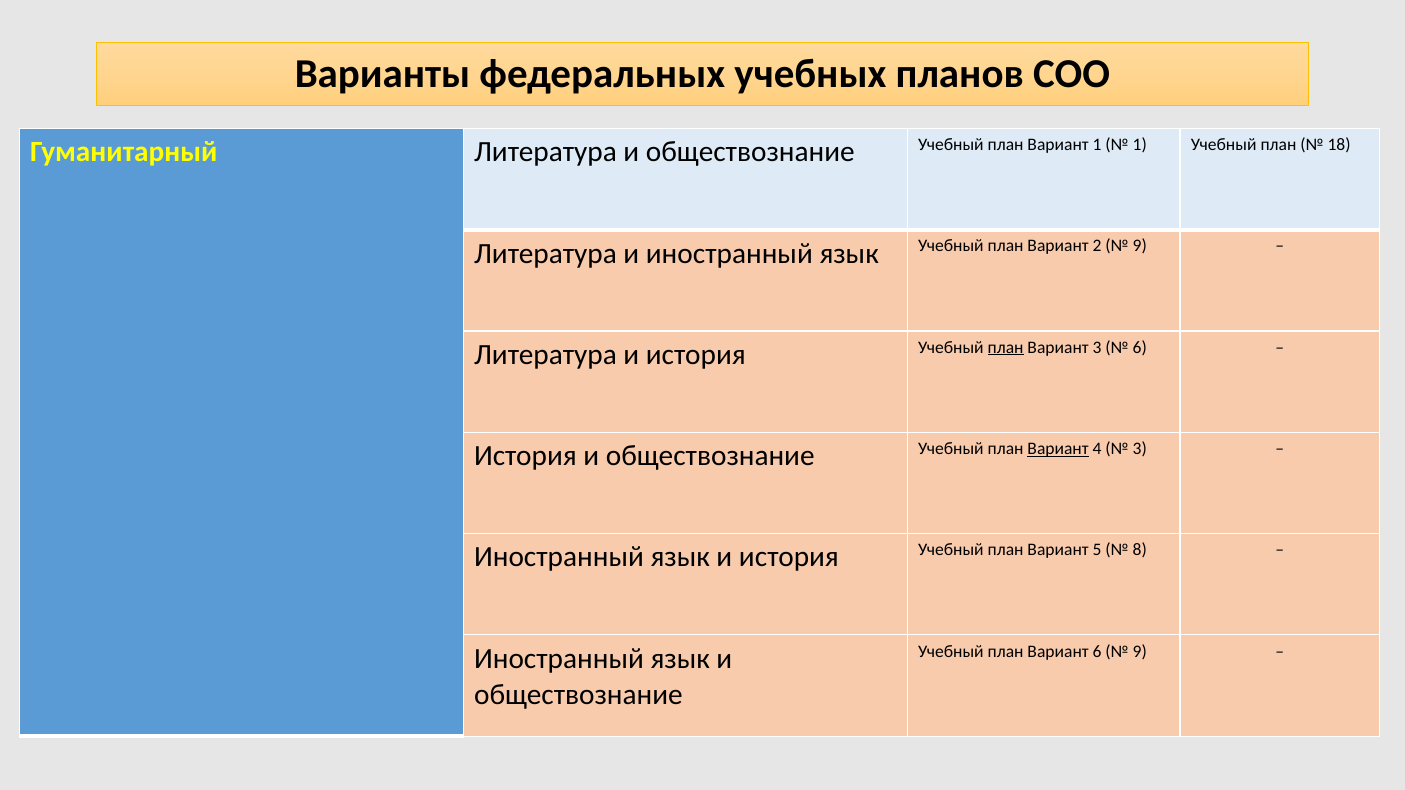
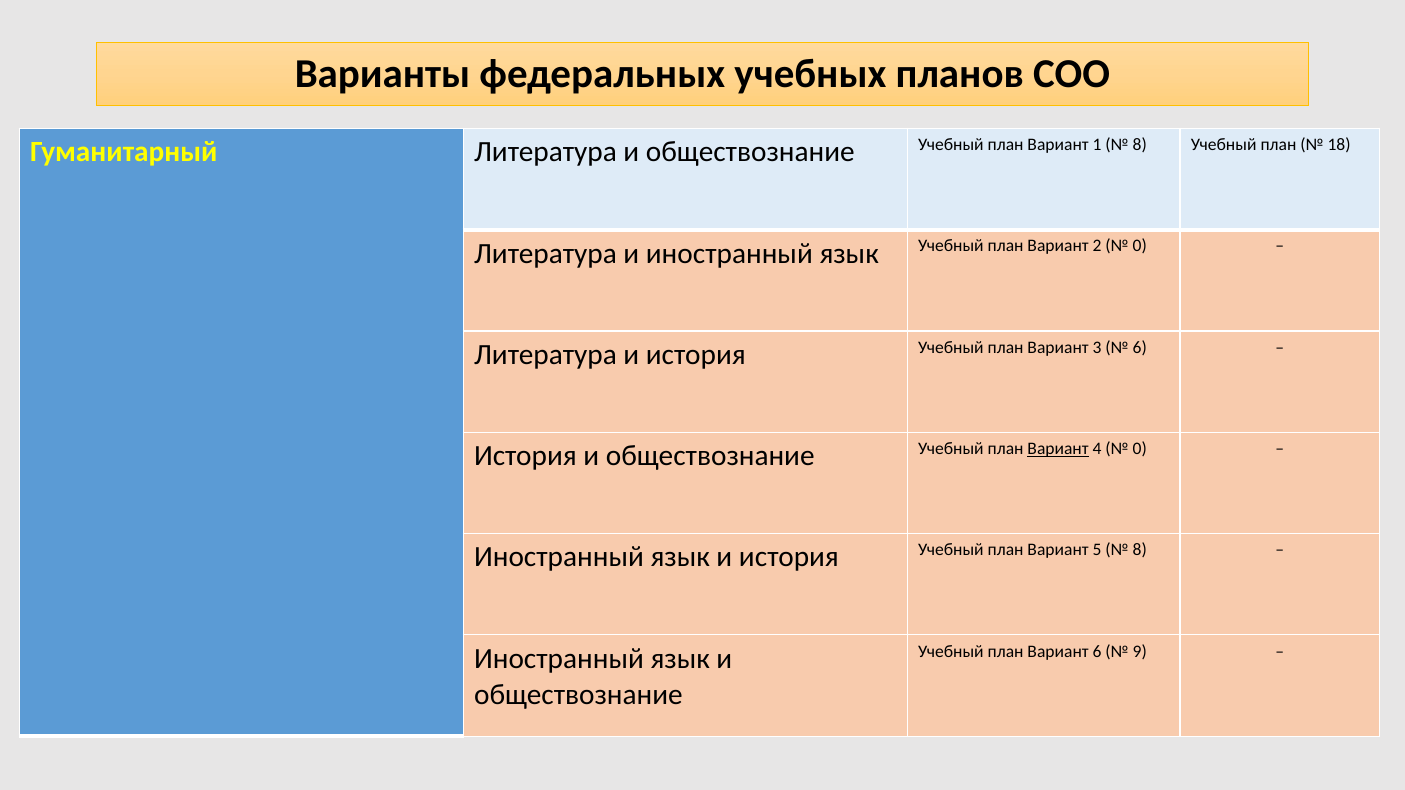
1 at (1140, 145): 1 -> 8
9 at (1140, 246): 9 -> 0
план at (1006, 347) underline: present -> none
3 at (1140, 449): 3 -> 0
